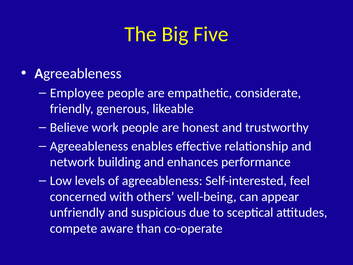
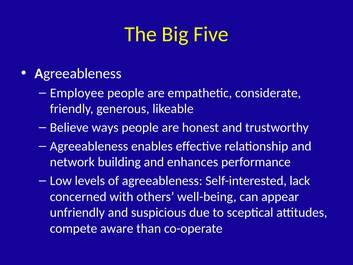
work: work -> ways
feel: feel -> lack
